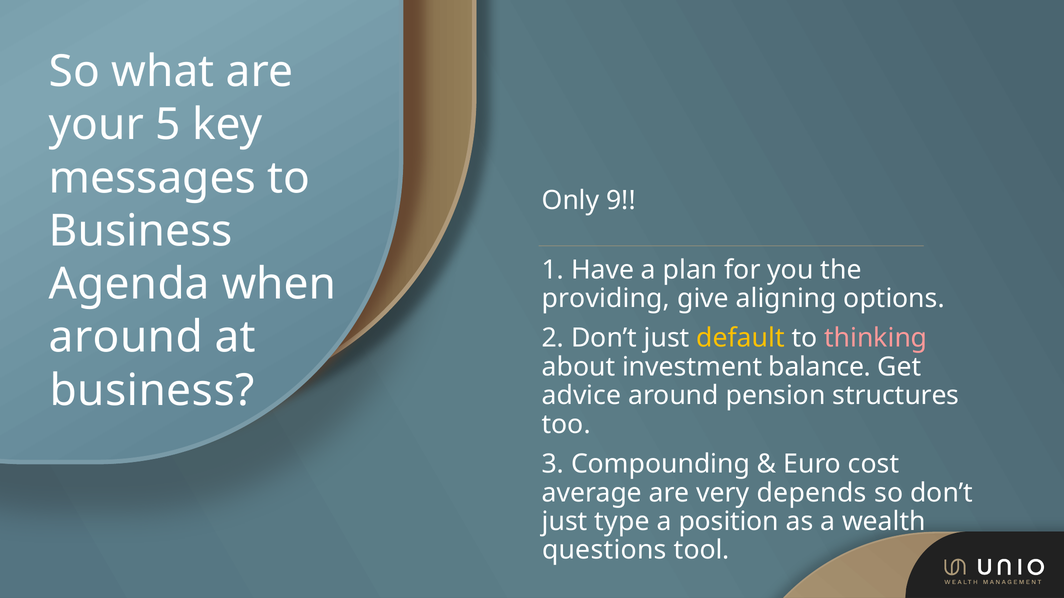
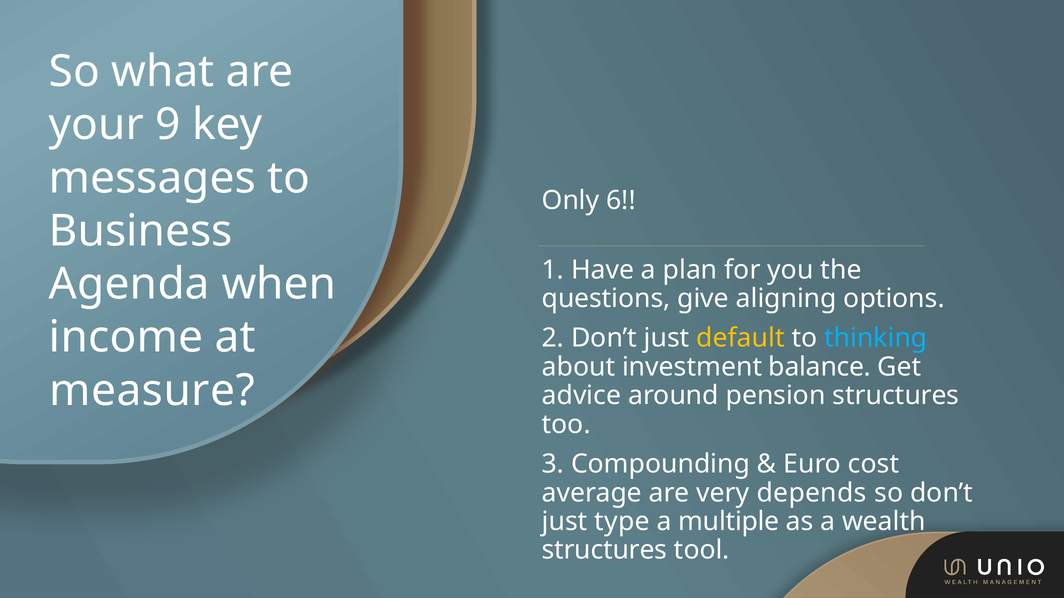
5: 5 -> 9
9: 9 -> 6
providing: providing -> questions
around at (126, 338): around -> income
thinking colour: pink -> light blue
business at (152, 391): business -> measure
position: position -> multiple
questions at (604, 551): questions -> structures
